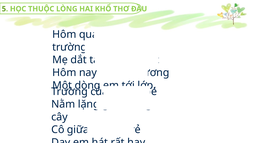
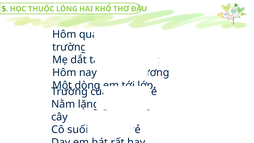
Cô giữa: giữa -> suối
